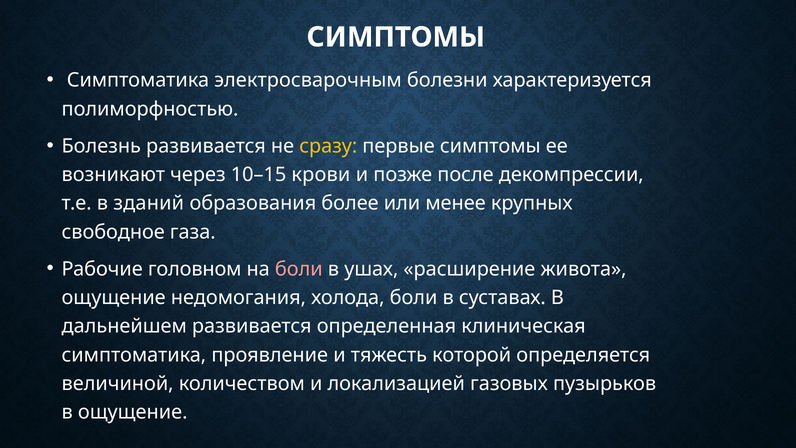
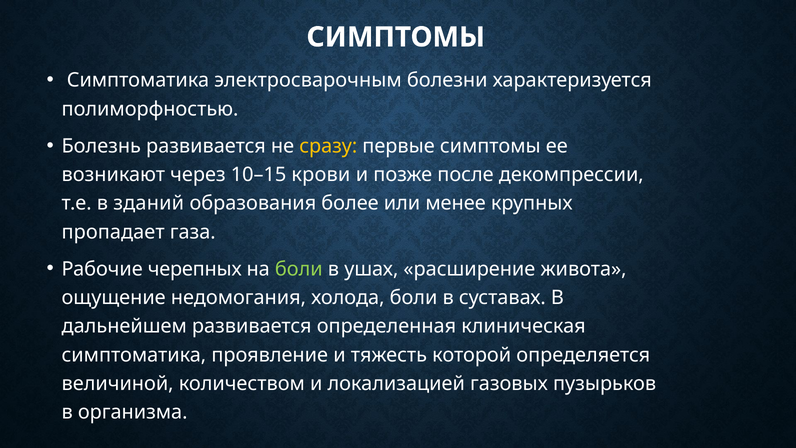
свободное: свободное -> пропадает
головном: головном -> черепных
боли at (299, 269) colour: pink -> light green
в ощущение: ощущение -> организма
